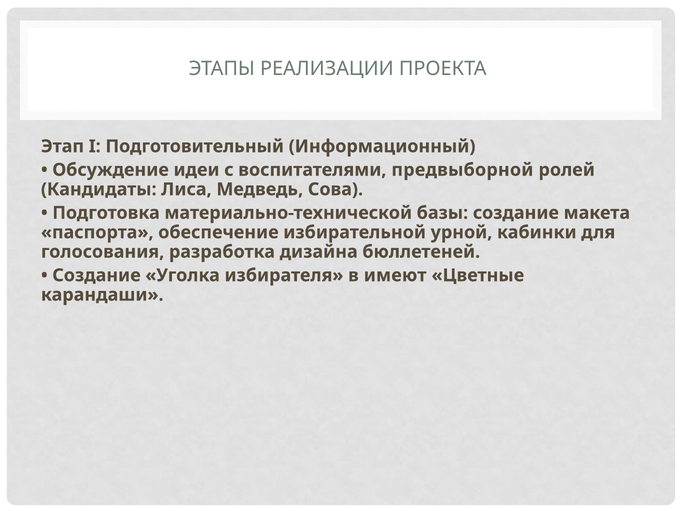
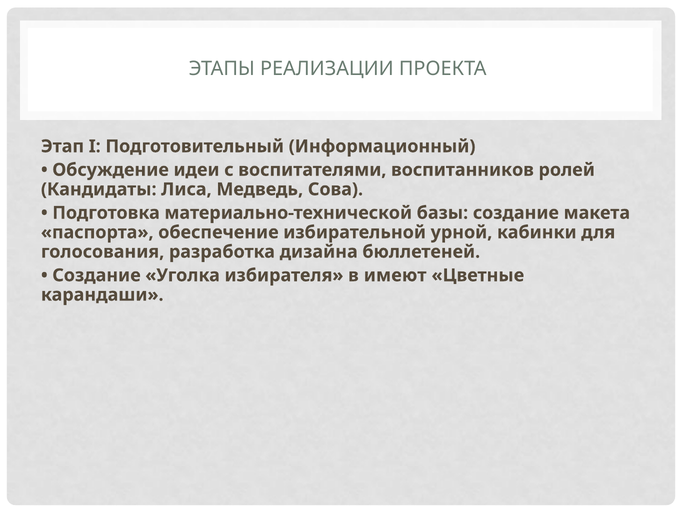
предвыборной: предвыборной -> воспитанников
